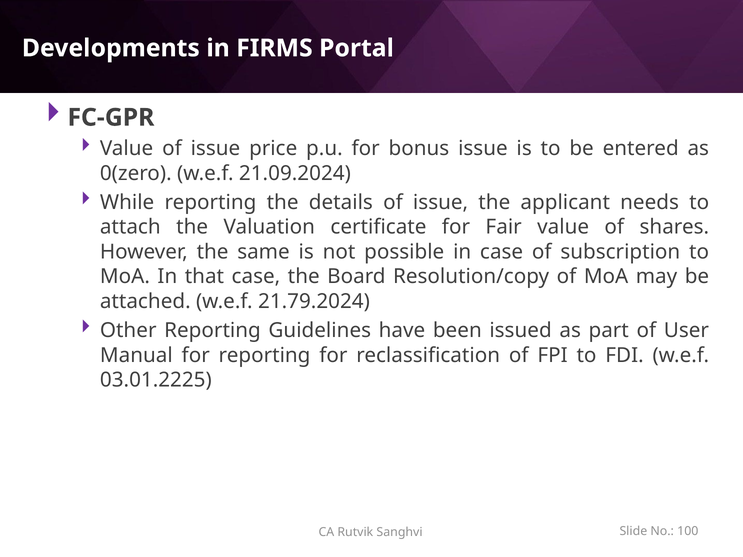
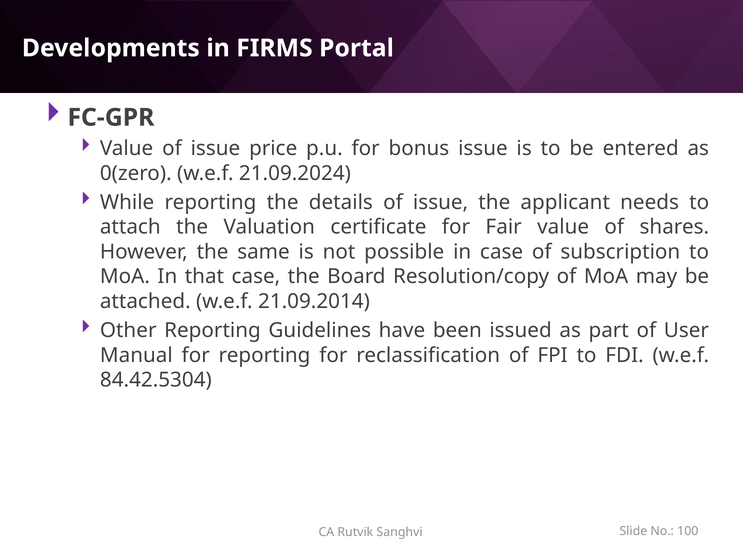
21.79.2024: 21.79.2024 -> 21.09.2014
03.01.2225: 03.01.2225 -> 84.42.5304
